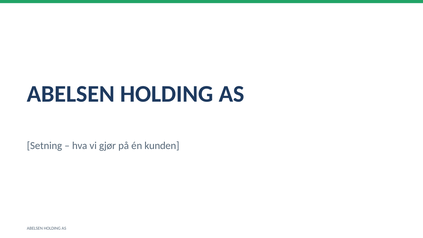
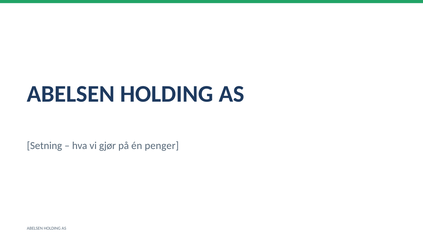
kunden: kunden -> penger
